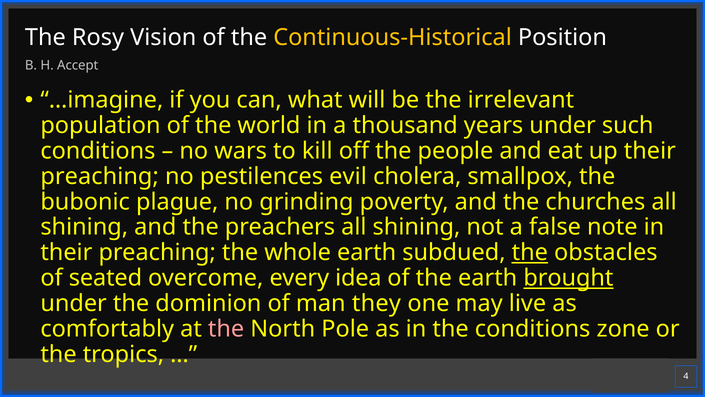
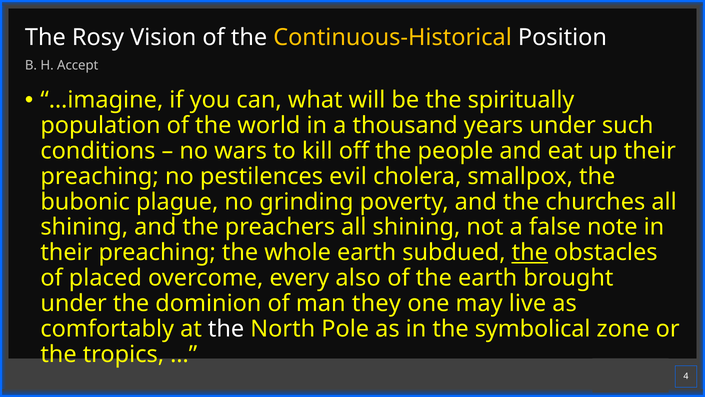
irrelevant: irrelevant -> spiritually
seated: seated -> placed
idea: idea -> also
brought underline: present -> none
the at (226, 329) colour: pink -> white
the conditions: conditions -> symbolical
